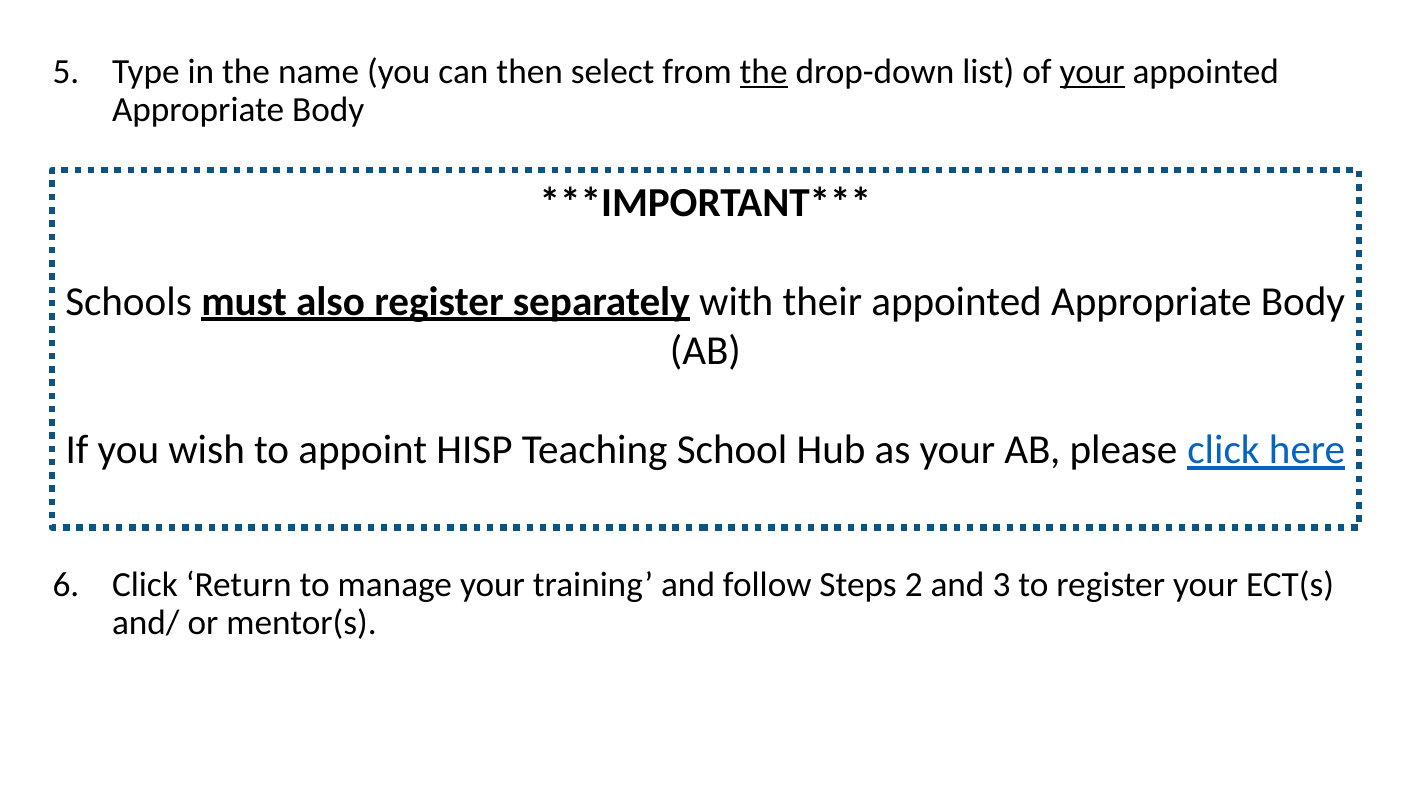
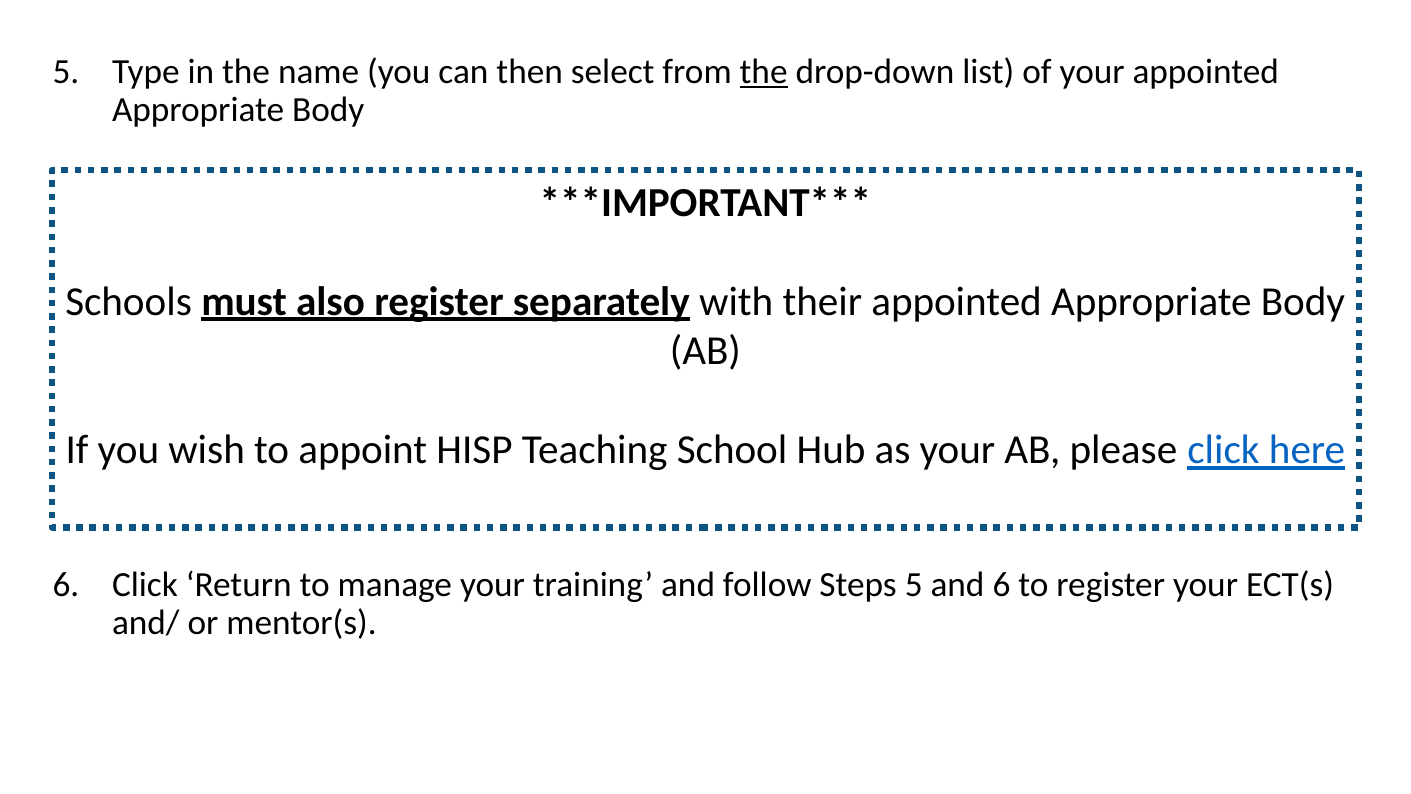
your at (1092, 71) underline: present -> none
Steps 2: 2 -> 5
and 3: 3 -> 6
